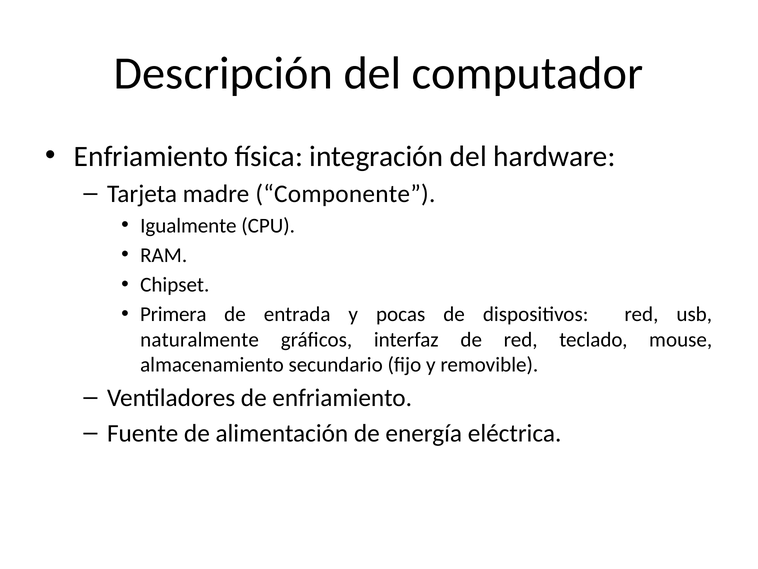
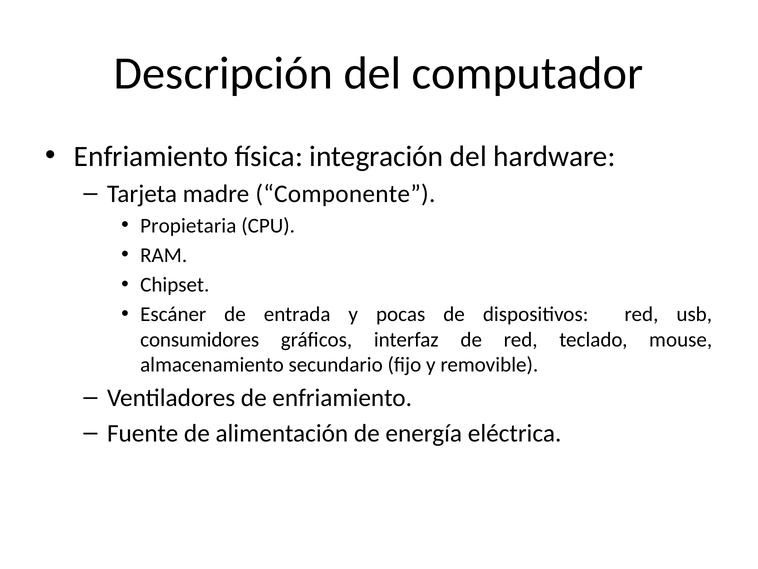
Igualmente: Igualmente -> Propietaria
Primera: Primera -> Escáner
naturalmente: naturalmente -> consumidores
